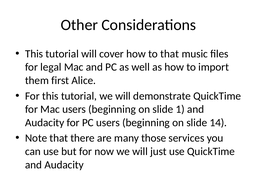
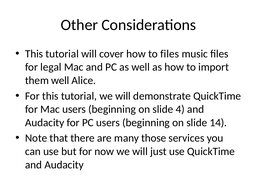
to that: that -> files
them first: first -> well
1: 1 -> 4
